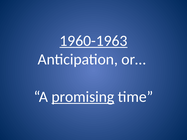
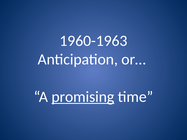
1960-1963 underline: present -> none
